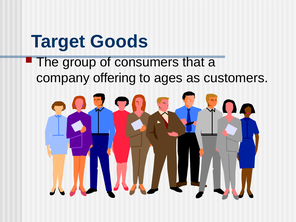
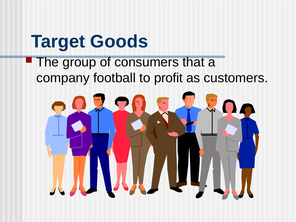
offering: offering -> football
ages: ages -> profit
